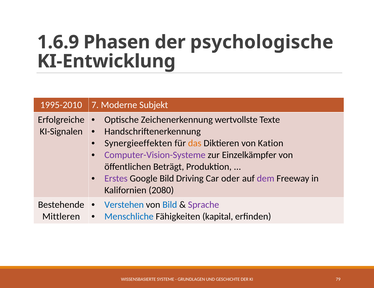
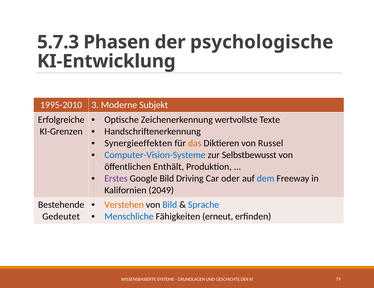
1.6.9: 1.6.9 -> 5.7.3
7: 7 -> 3
KI-Signalen: KI-Signalen -> KI-Grenzen
Kation: Kation -> Russel
Computer-Vision-Systeme colour: purple -> blue
Einzelkämpfer: Einzelkämpfer -> Selbstbewusst
Beträgt: Beträgt -> Enthält
dem colour: purple -> blue
2080: 2080 -> 2049
Verstehen colour: blue -> orange
Sprache colour: purple -> blue
kapital: kapital -> erneut
Mittleren: Mittleren -> Gedeutet
